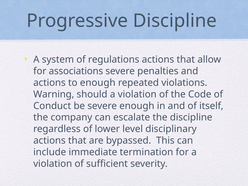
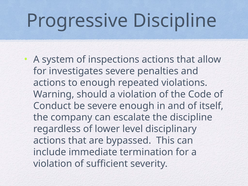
regulations: regulations -> inspections
associations: associations -> investigates
